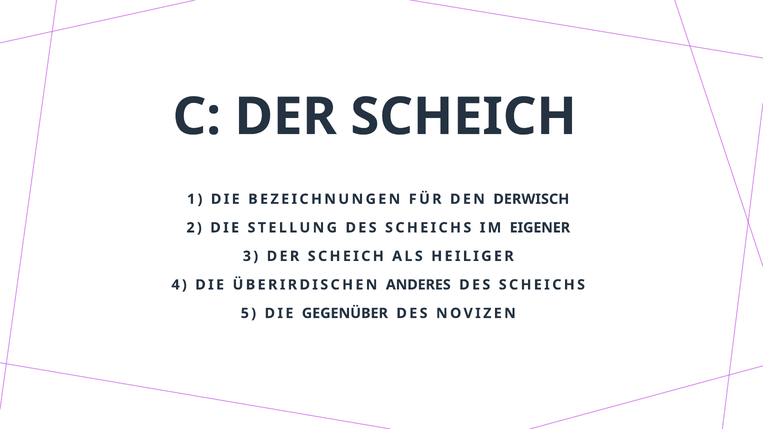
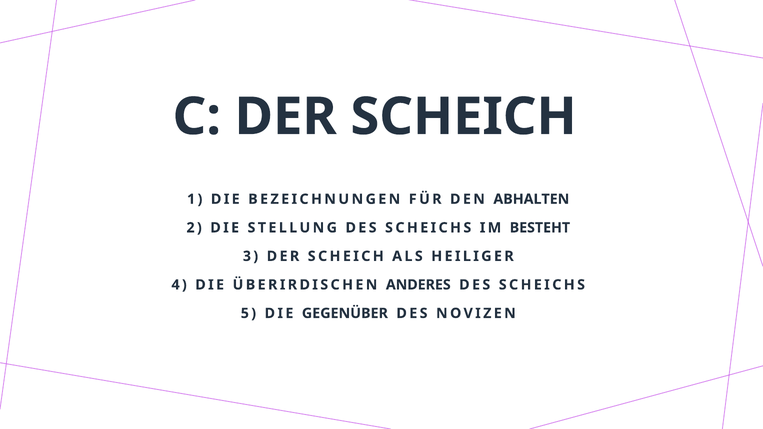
DERWISCH: DERWISCH -> ABHALTEN
EIGENER: EIGENER -> BESTEHT
